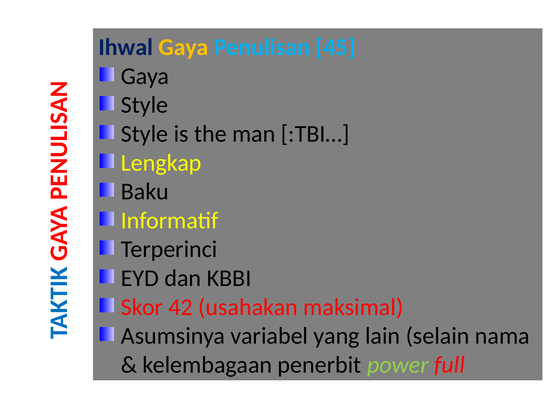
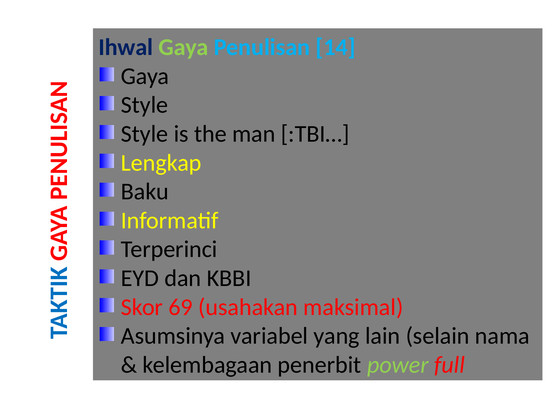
Gaya at (184, 47) colour: yellow -> light green
45: 45 -> 14
42: 42 -> 69
